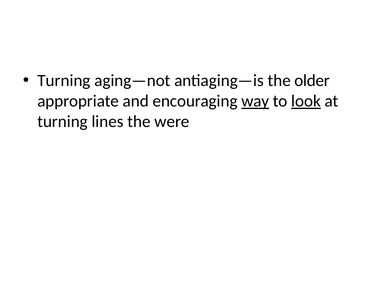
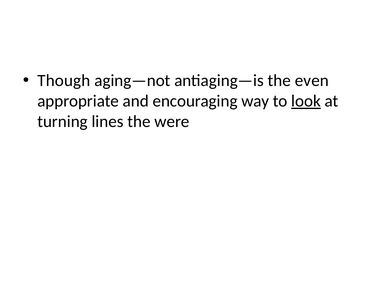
Turning at (64, 80): Turning -> Though
older: older -> even
way underline: present -> none
